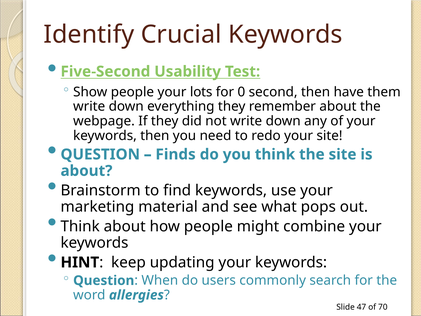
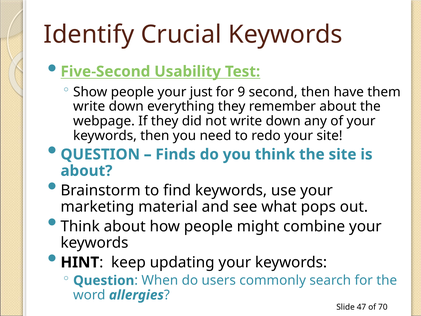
lots: lots -> just
0: 0 -> 9
